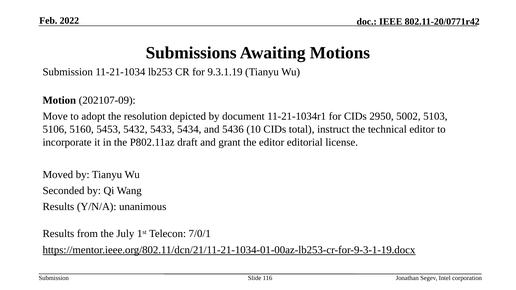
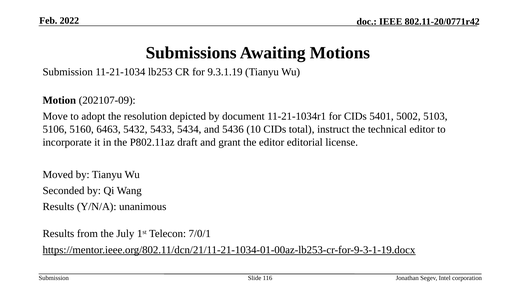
2950: 2950 -> 5401
5453: 5453 -> 6463
